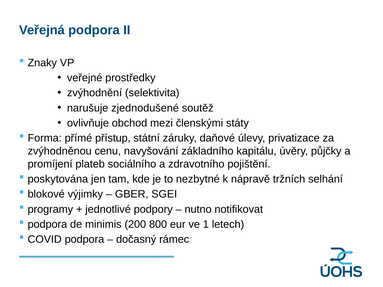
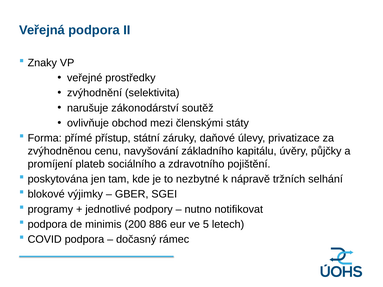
zjednodušené: zjednodušené -> zákonodárství
800: 800 -> 886
1: 1 -> 5
